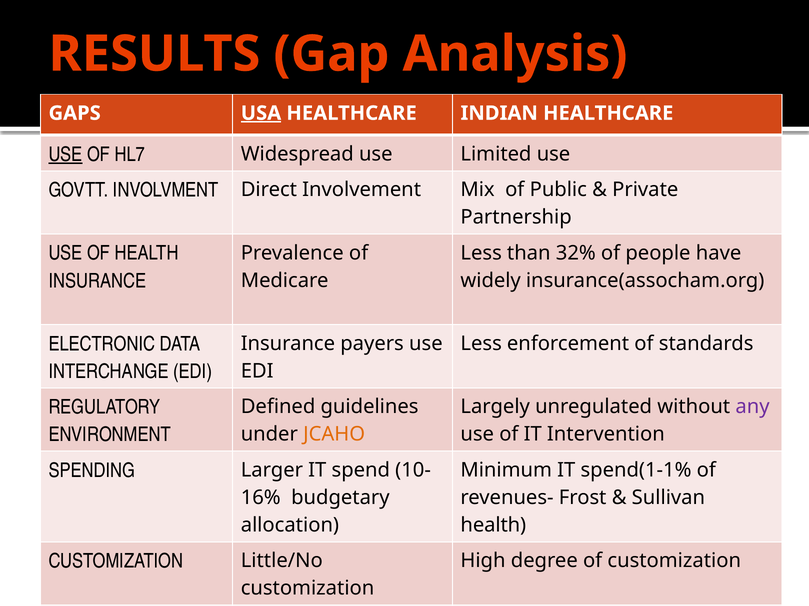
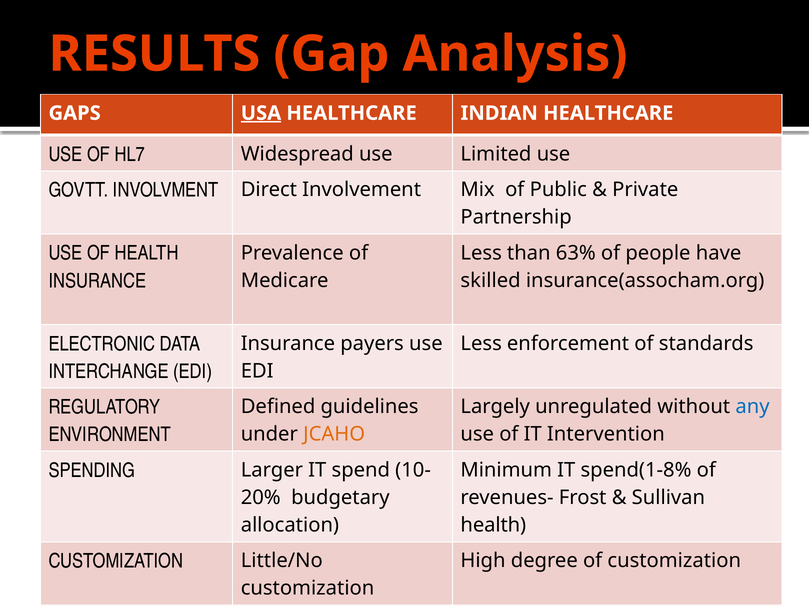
USE at (66, 155) underline: present -> none
32%: 32% -> 63%
widely at (491, 281): widely -> skilled
any colour: purple -> blue
spend(1-1%: spend(1-1% -> spend(1-8%
16%: 16% -> 20%
